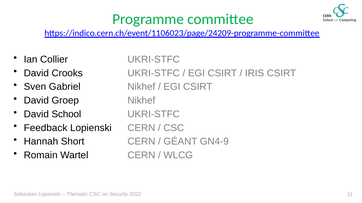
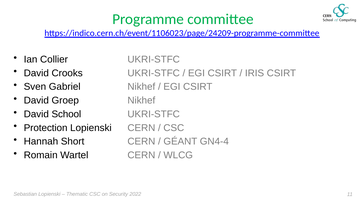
Feedback: Feedback -> Protection
GN4-9: GN4-9 -> GN4-4
